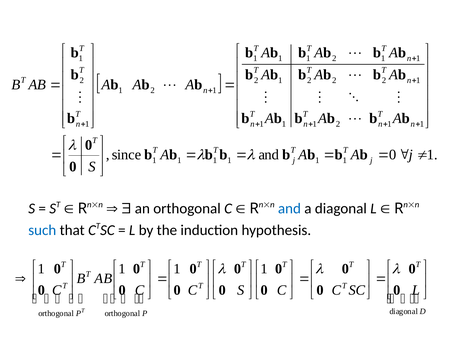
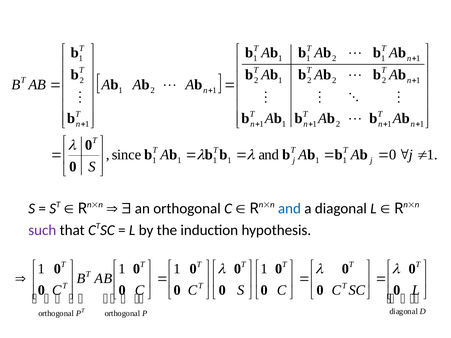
such colour: blue -> purple
